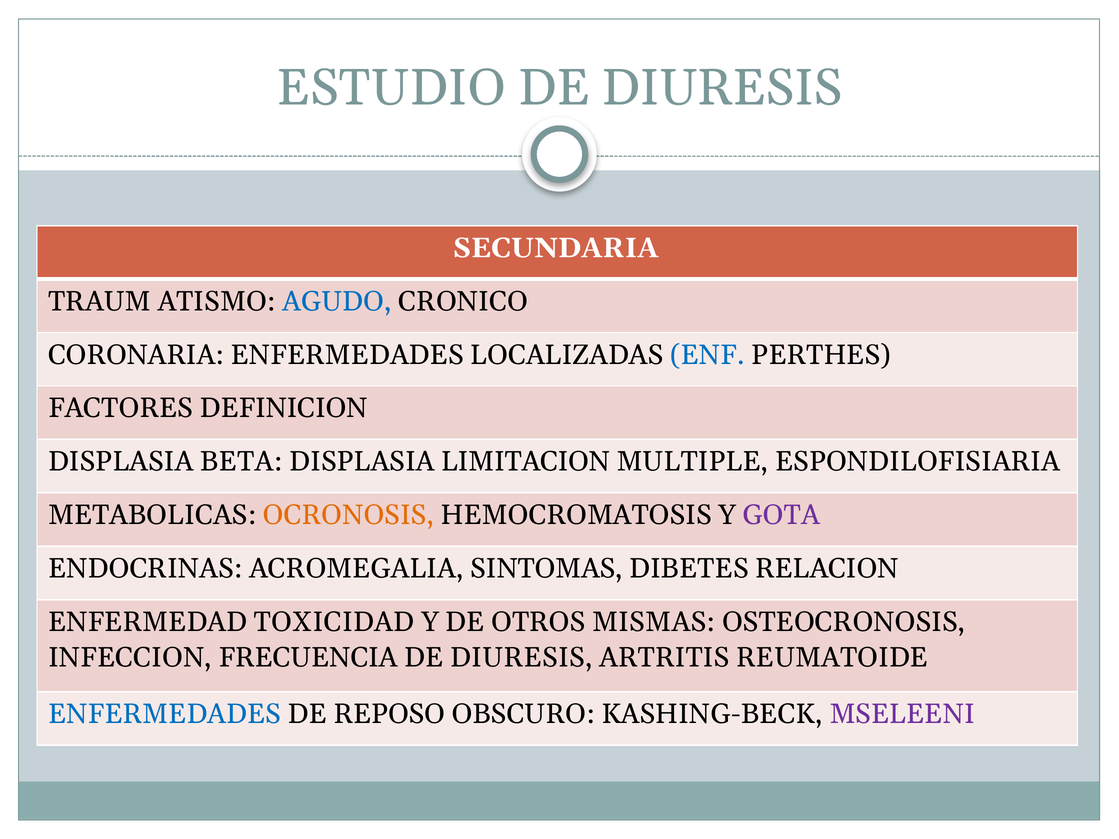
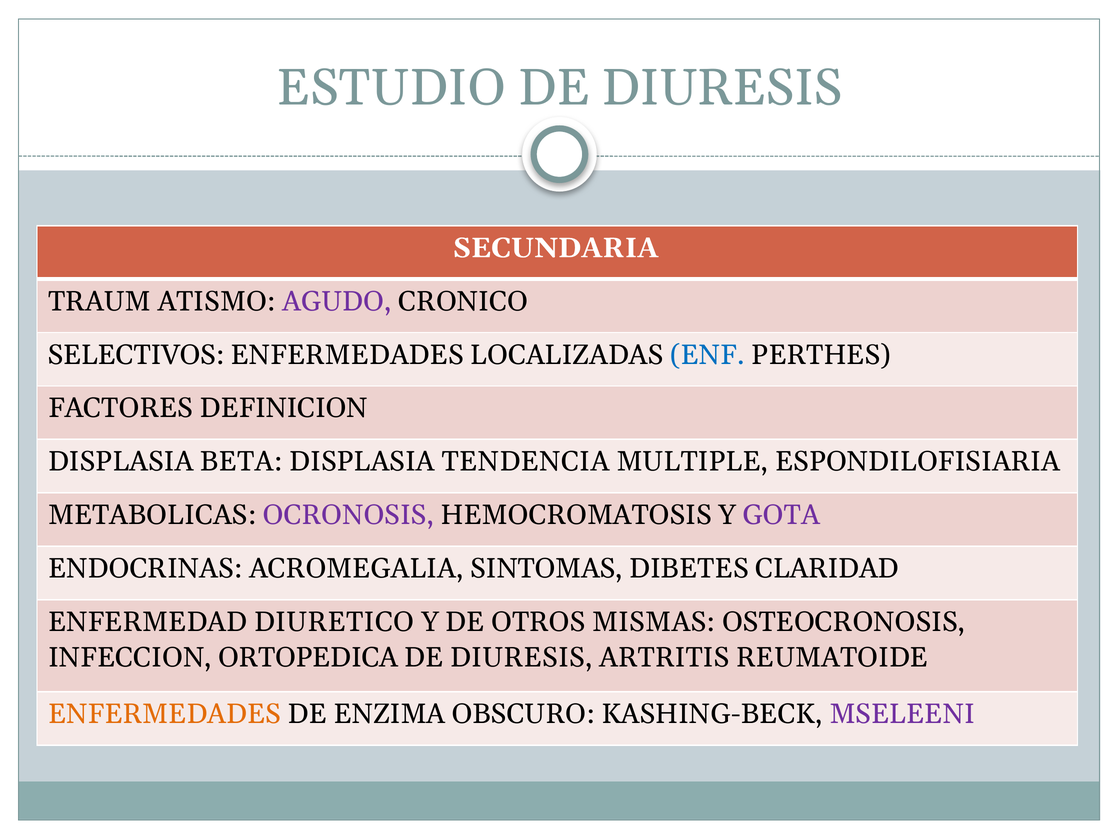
AGUDO colour: blue -> purple
CORONARIA: CORONARIA -> SELECTIVOS
LIMITACION: LIMITACION -> TENDENCIA
OCRONOSIS colour: orange -> purple
RELACION: RELACION -> CLARIDAD
TOXICIDAD: TOXICIDAD -> DIURETICO
FRECUENCIA: FRECUENCIA -> ORTOPEDICA
ENFERMEDADES at (165, 714) colour: blue -> orange
REPOSO: REPOSO -> ENZIMA
